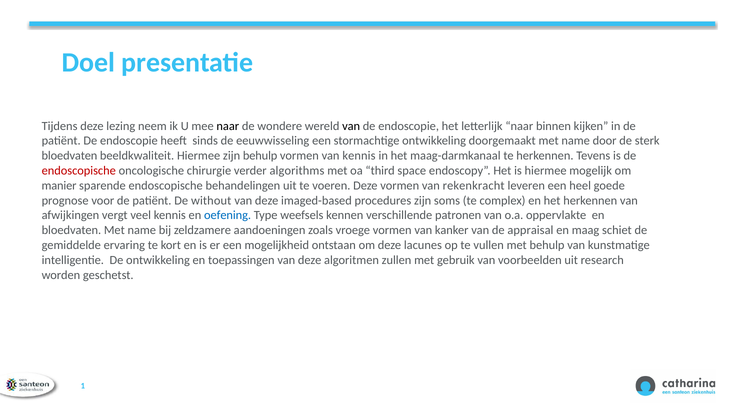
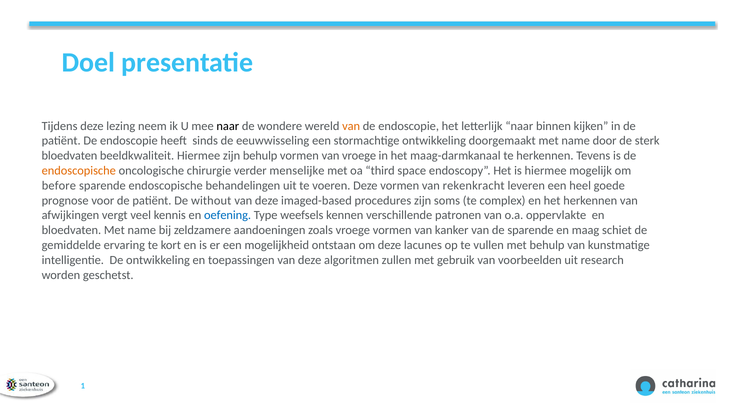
van at (351, 126) colour: black -> orange
van kennis: kennis -> vroege
endoscopische at (79, 171) colour: red -> orange
algorithms: algorithms -> menselijke
manier: manier -> before
de appraisal: appraisal -> sparende
